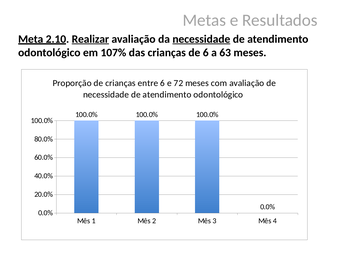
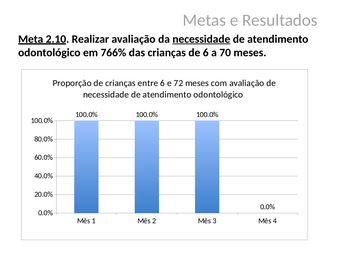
Realizar underline: present -> none
107%: 107% -> 766%
63: 63 -> 70
